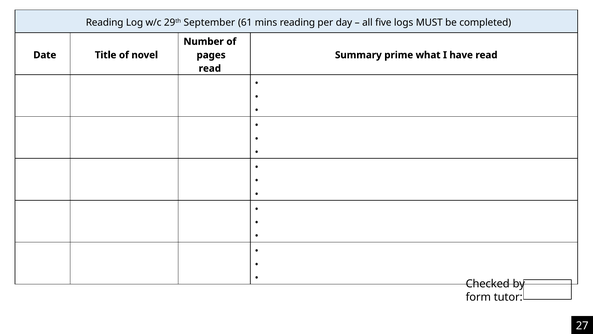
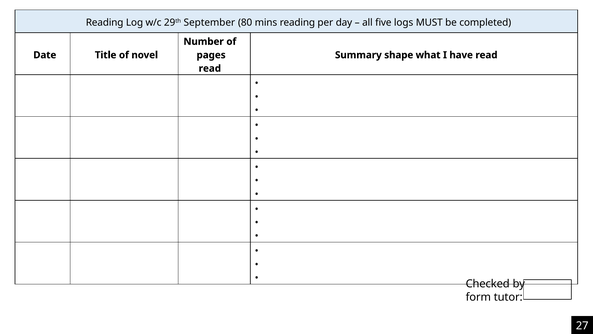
61: 61 -> 80
prime: prime -> shape
